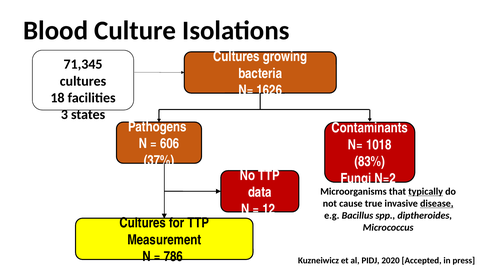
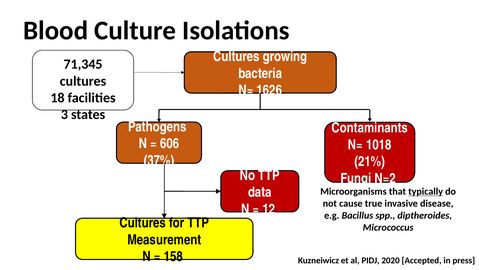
83%: 83% -> 21%
disease underline: present -> none
786: 786 -> 158
